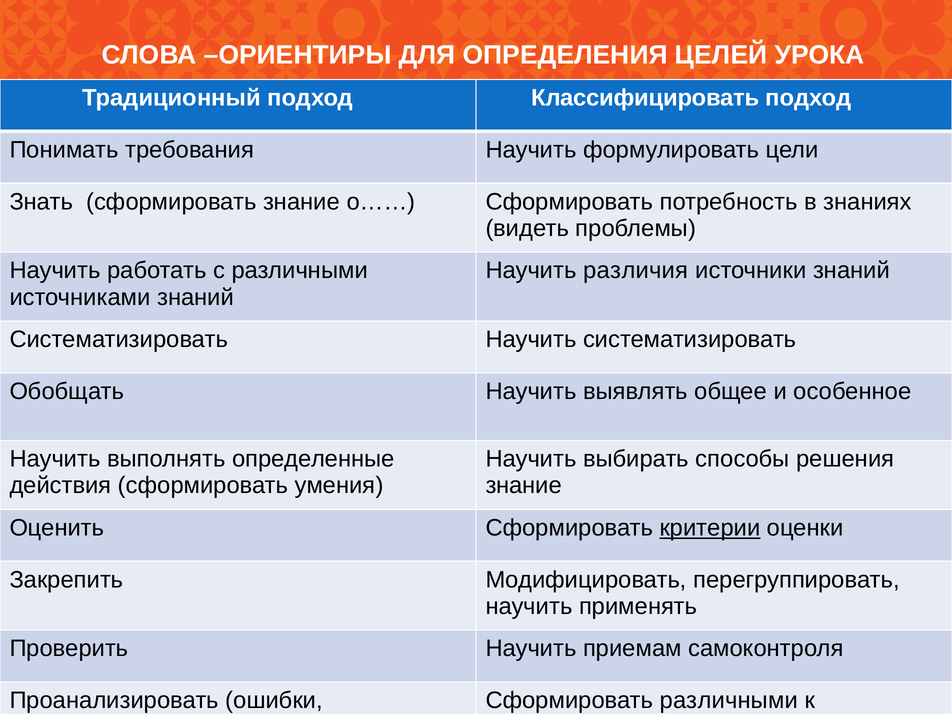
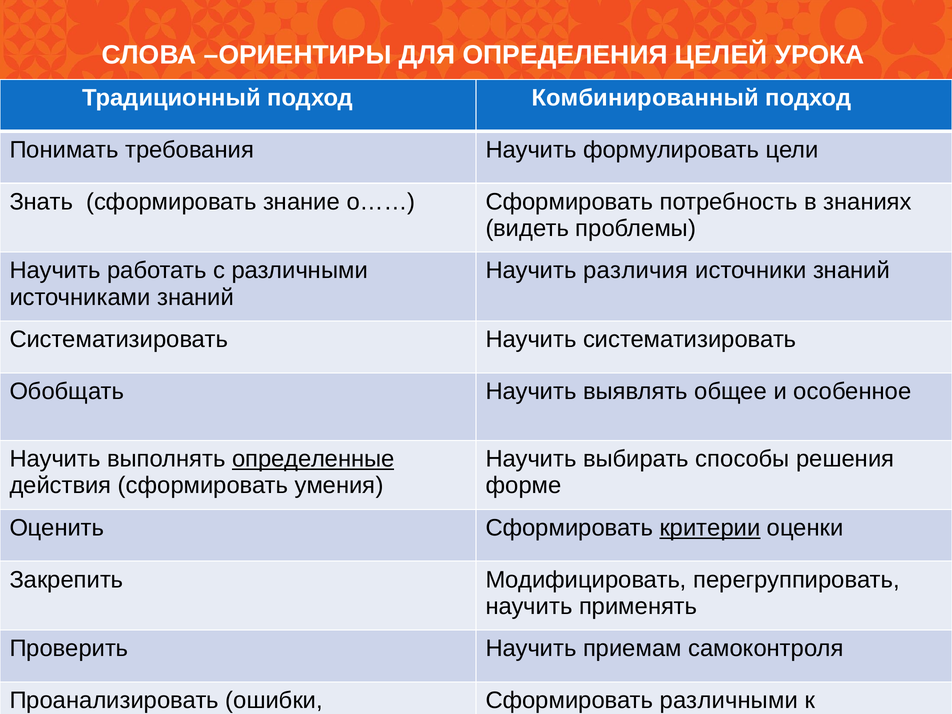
Классифицировать: Классифицировать -> Комбинированный
определенные underline: none -> present
знание at (524, 486): знание -> форме
